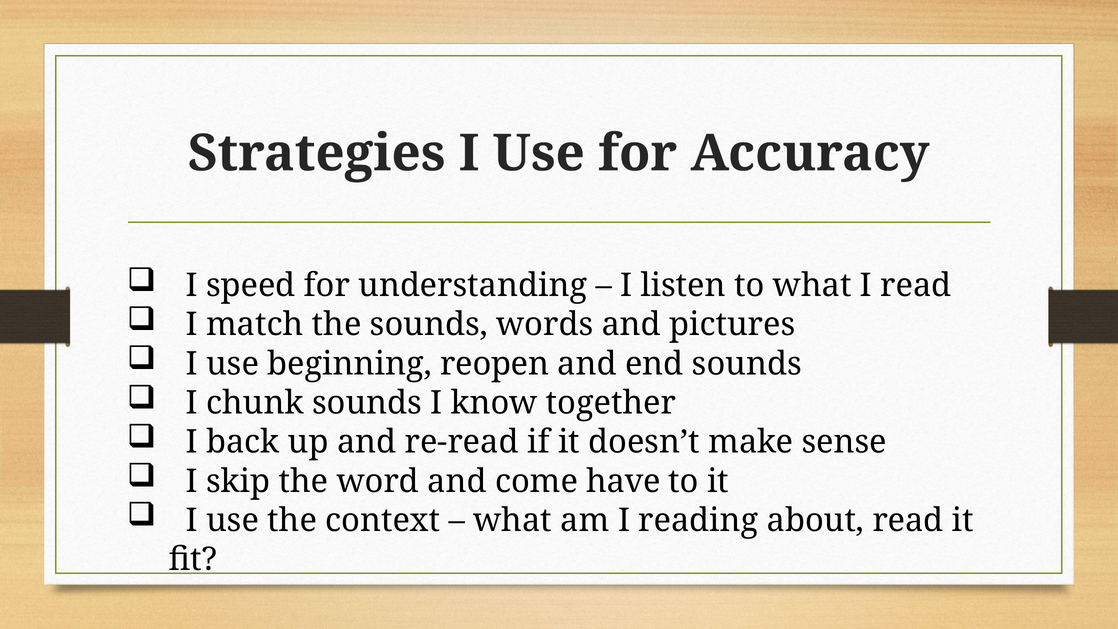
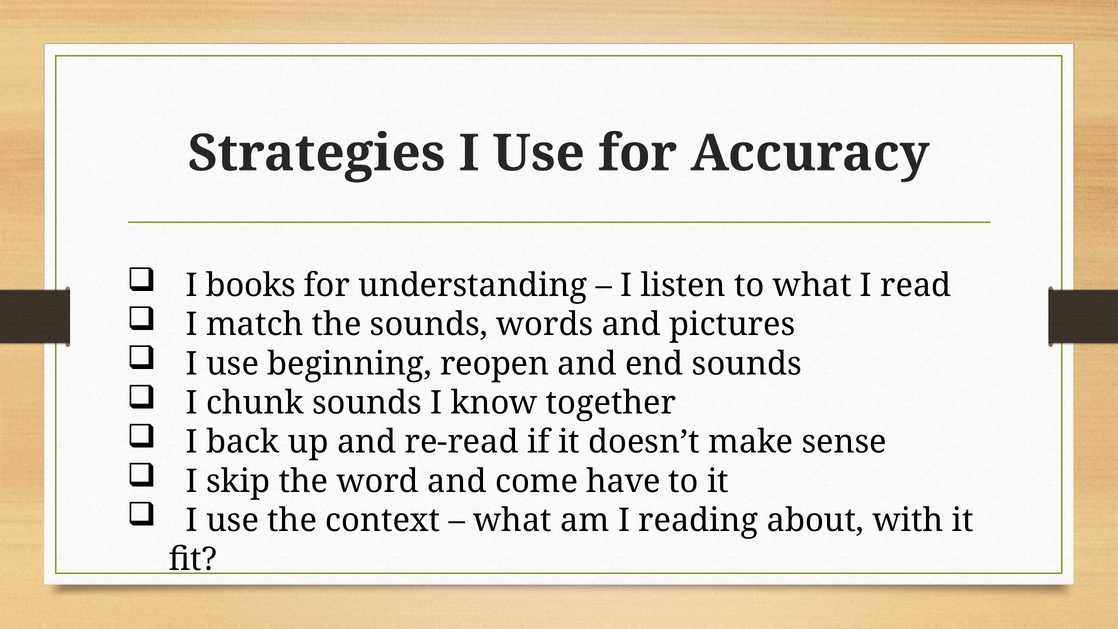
speed: speed -> books
about read: read -> with
